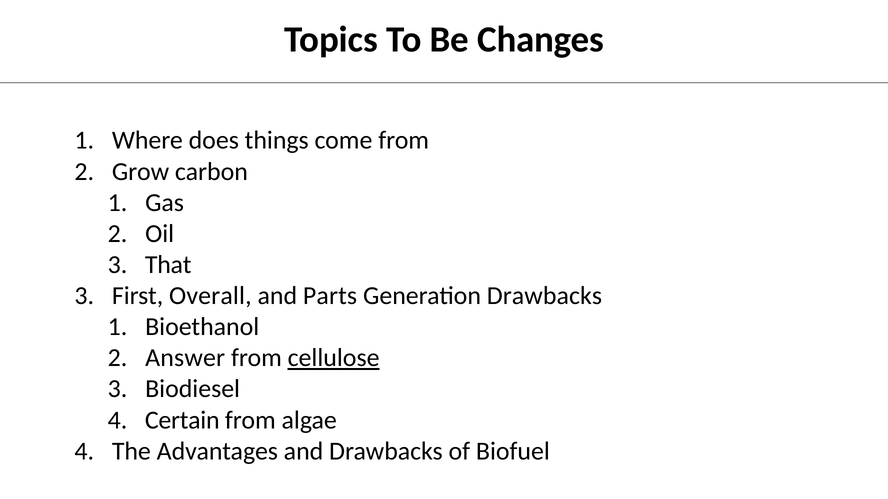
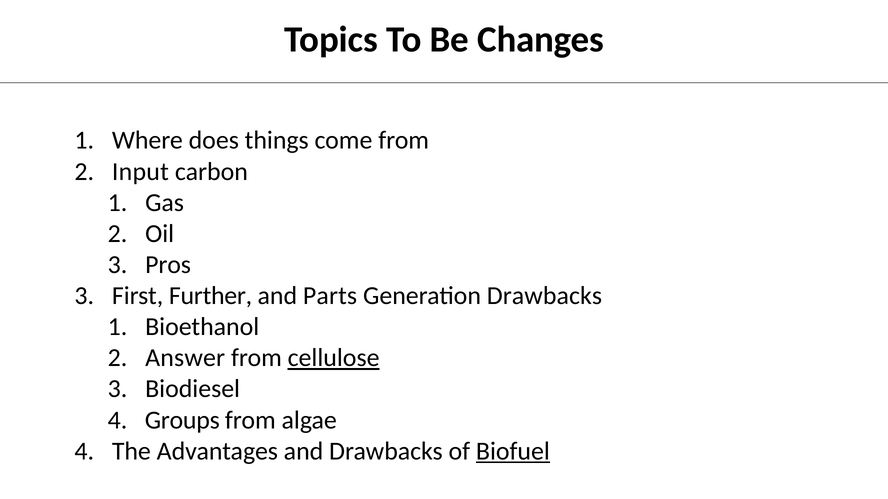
Grow: Grow -> Input
That: That -> Pros
Overall: Overall -> Further
Certain: Certain -> Groups
Biofuel underline: none -> present
